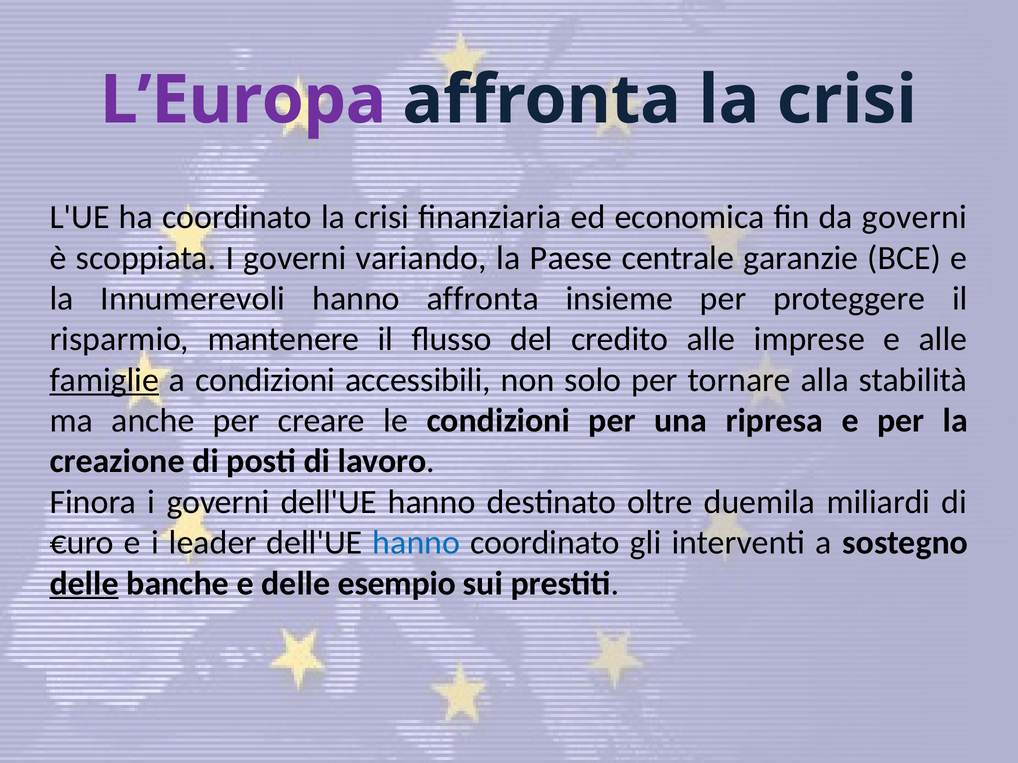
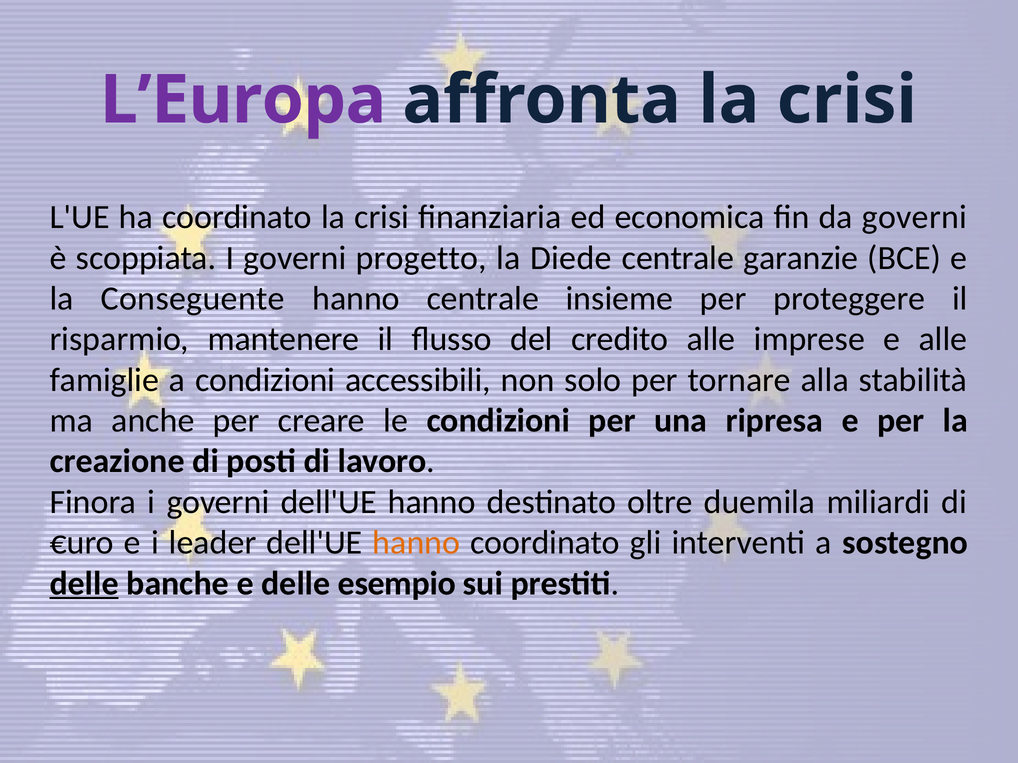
variando: variando -> progetto
Paese: Paese -> Diede
Innumerevoli: Innumerevoli -> Conseguente
hanno affronta: affronta -> centrale
famiglie underline: present -> none
hanno at (416, 543) colour: blue -> orange
